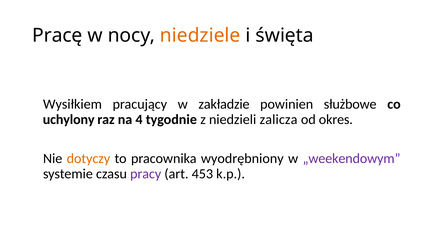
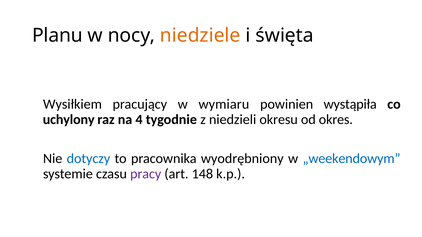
Pracę: Pracę -> Planu
zakładzie: zakładzie -> wymiaru
służbowe: służbowe -> wystąpiła
zalicza: zalicza -> okresu
dotyczy colour: orange -> blue
„weekendowym colour: purple -> blue
453: 453 -> 148
